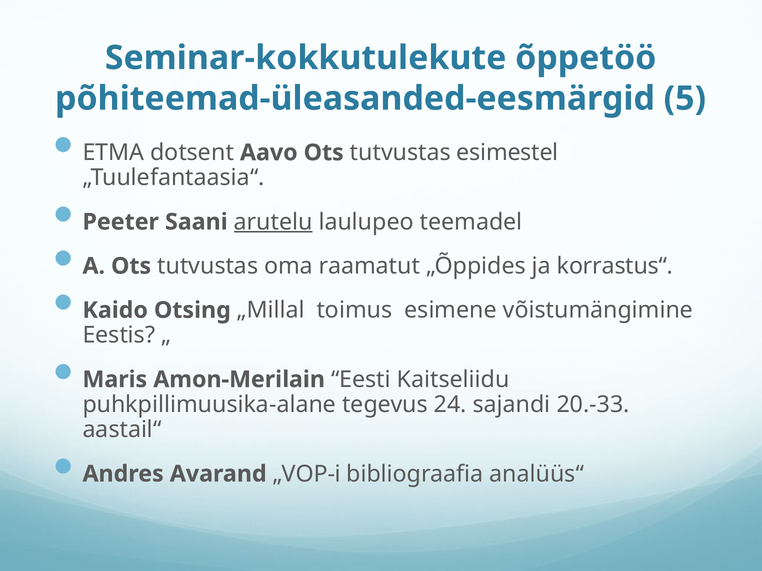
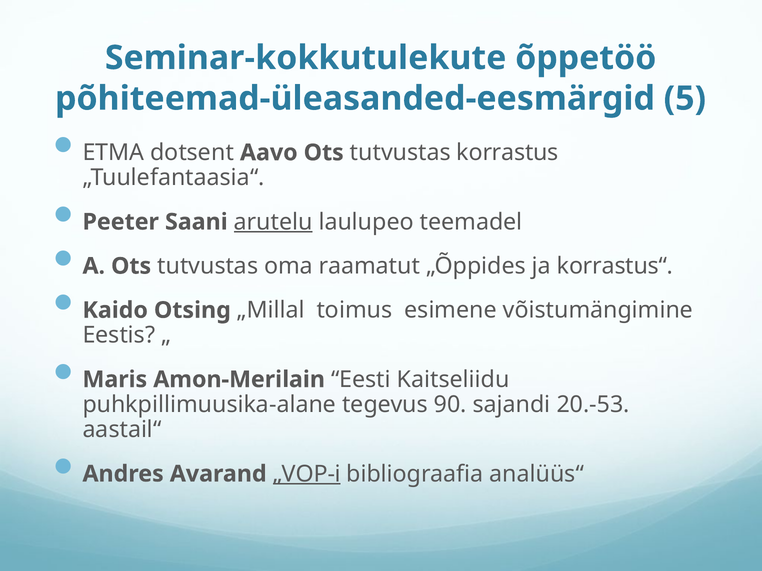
esimestel: esimestel -> korrastus
24: 24 -> 90
20.-33: 20.-33 -> 20.-53
„VOP-i underline: none -> present
